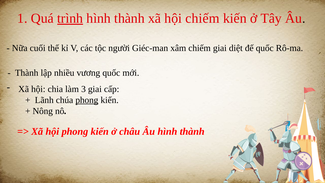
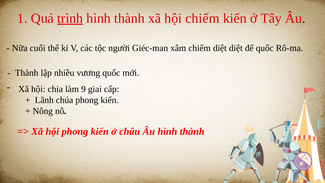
chiếm giai: giai -> diệt
3: 3 -> 9
phong at (87, 100) underline: present -> none
